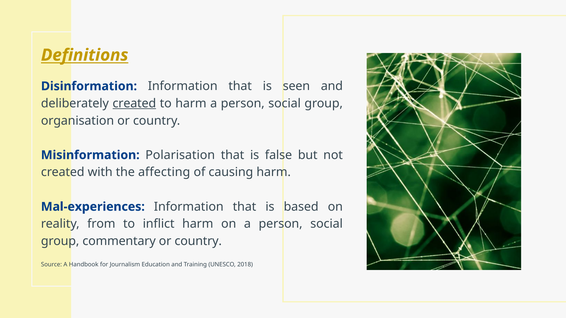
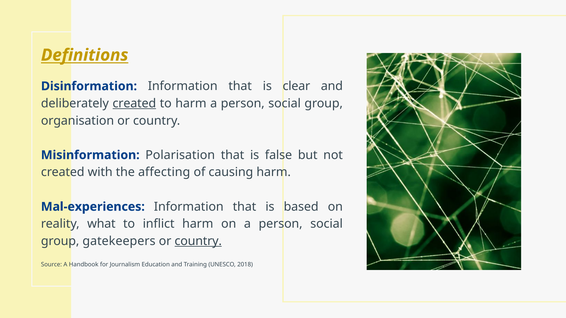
seen: seen -> clear
from: from -> what
commentary: commentary -> gatekeepers
country at (198, 241) underline: none -> present
